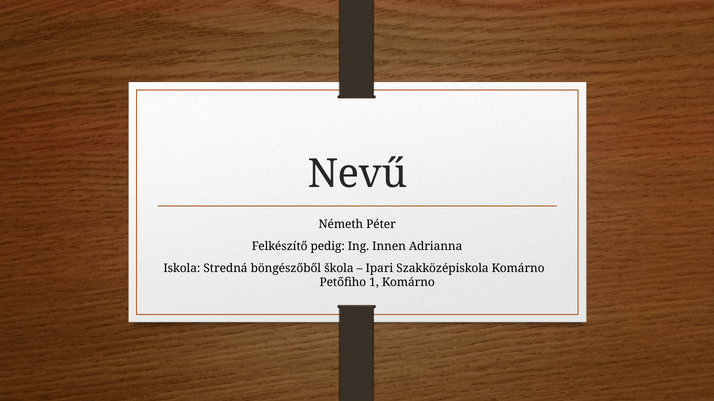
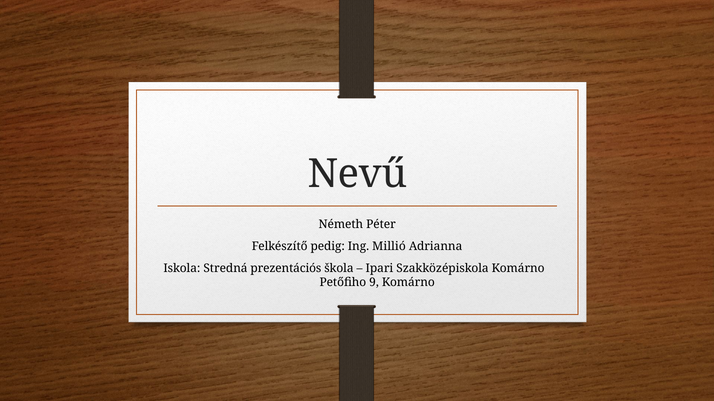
Innen: Innen -> Millió
böngészőből: böngészőből -> prezentációs
1: 1 -> 9
